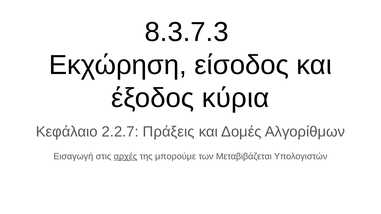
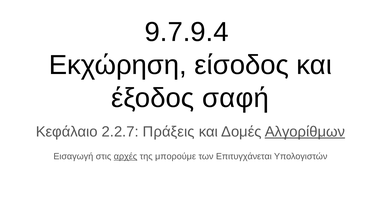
8.3.7.3: 8.3.7.3 -> 9.7.9.4
κύρια: κύρια -> σαφή
Αλγορίθμων underline: none -> present
Μεταβιβάζεται: Μεταβιβάζεται -> Επιτυγχάνεται
